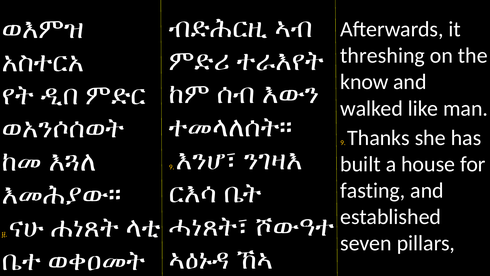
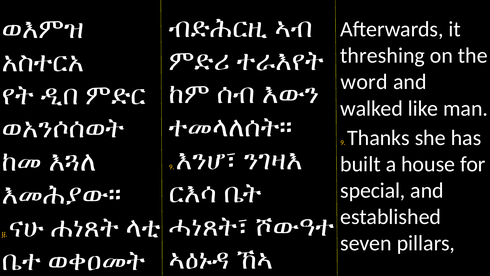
know: know -> word
fasting: fasting -> special
